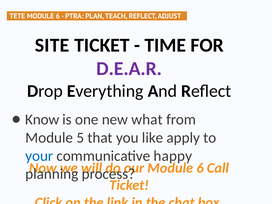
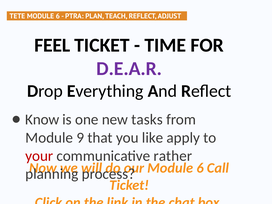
SITE: SITE -> FEEL
what: what -> tasks
5: 5 -> 9
your colour: blue -> red
happy: happy -> rather
